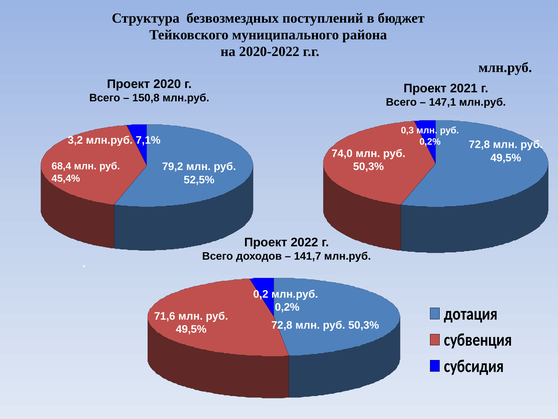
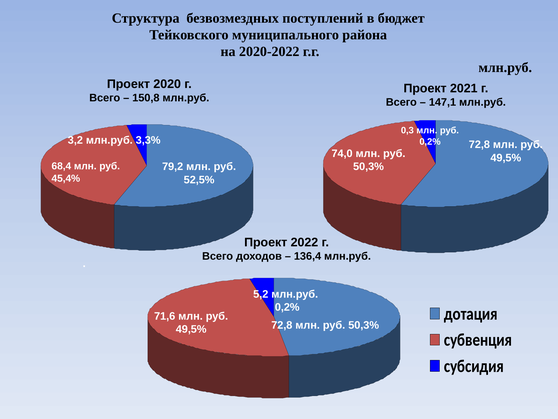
7,1%: 7,1% -> 3,3%
141,7: 141,7 -> 136,4
0,2: 0,2 -> 5,2
